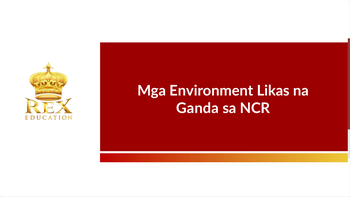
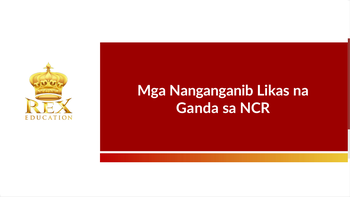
Environment: Environment -> Nanganganib
